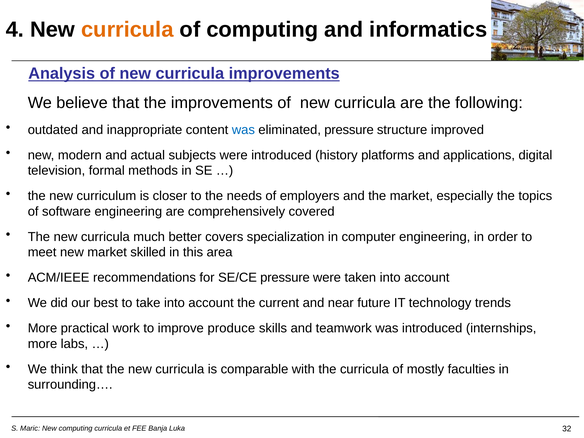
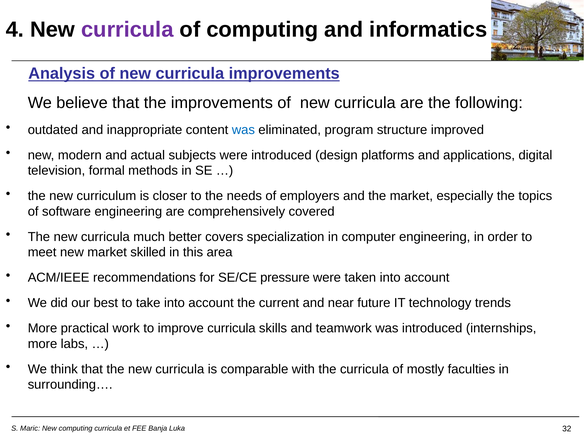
curricula at (127, 30) colour: orange -> purple
eliminated pressure: pressure -> program
history: history -> design
improve produce: produce -> curricula
